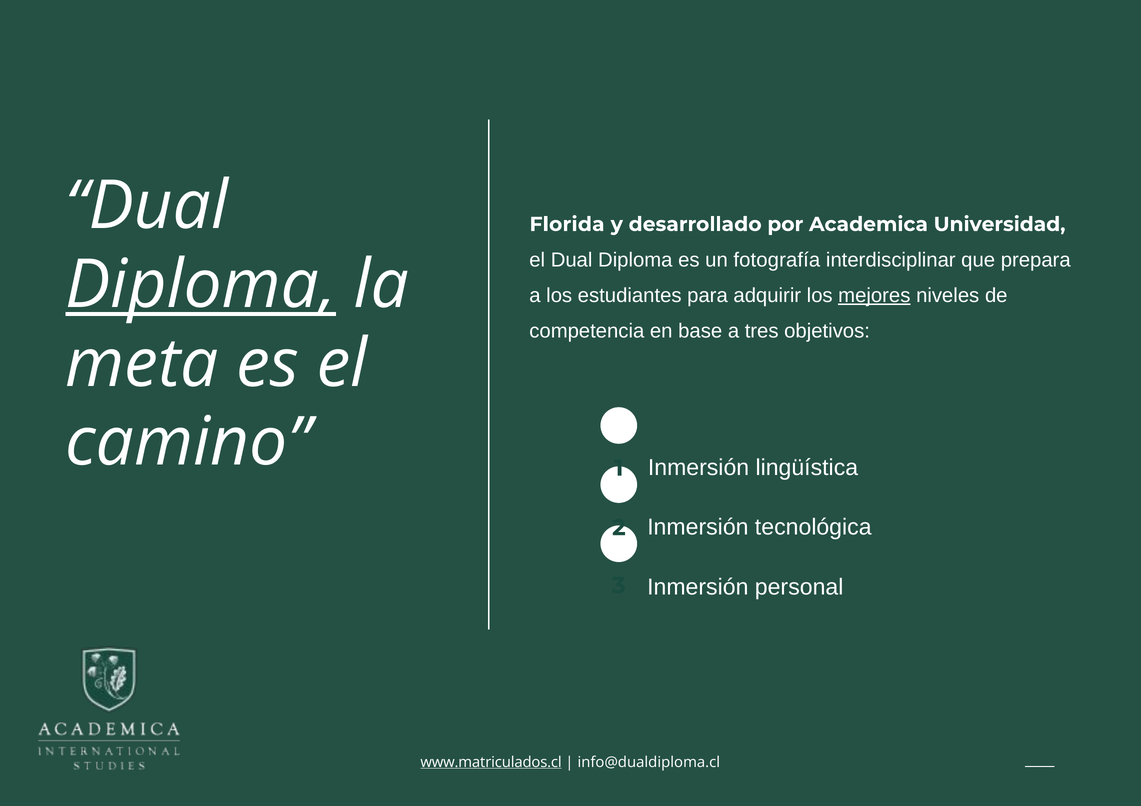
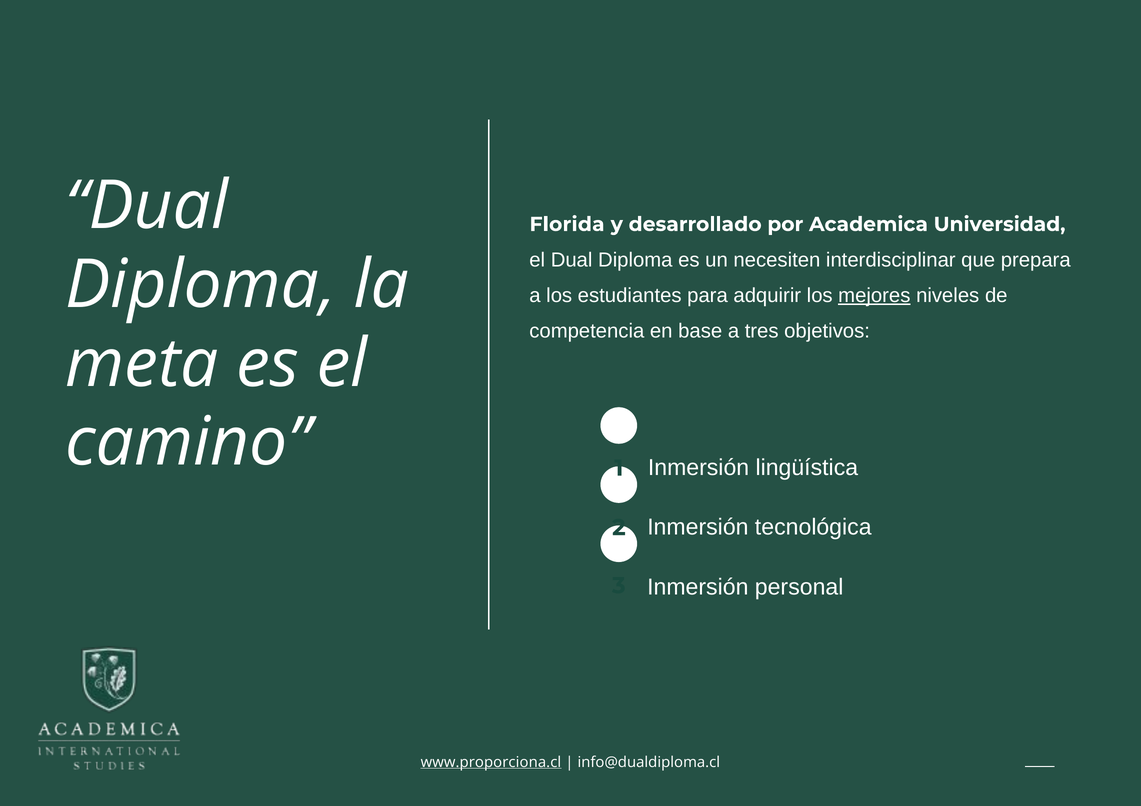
fotografía: fotografía -> necesiten
Diploma at (201, 285) underline: present -> none
www.matriculados.cl: www.matriculados.cl -> www.proporciona.cl
